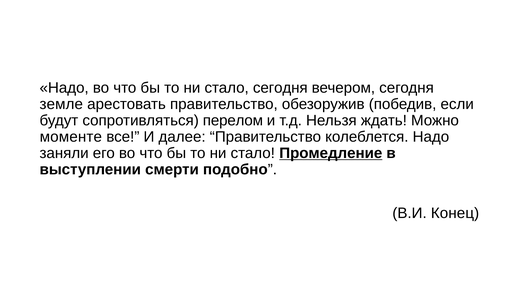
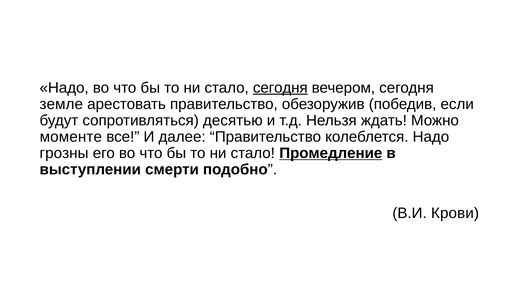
сегодня at (280, 88) underline: none -> present
перелом: перелом -> десятью
заняли: заняли -> грозны
Конец: Конец -> Крови
